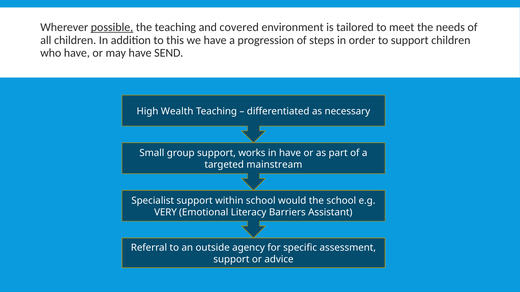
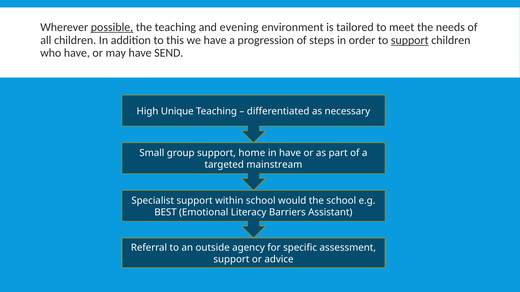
covered: covered -> evening
support at (410, 40) underline: none -> present
Wealth: Wealth -> Unique
works: works -> home
VERY: VERY -> BEST
